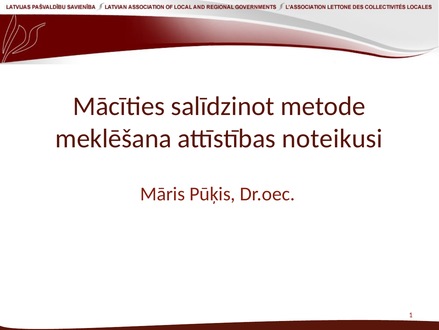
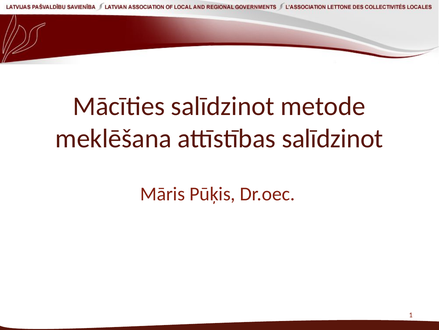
attīstības noteikusi: noteikusi -> salīdzinot
